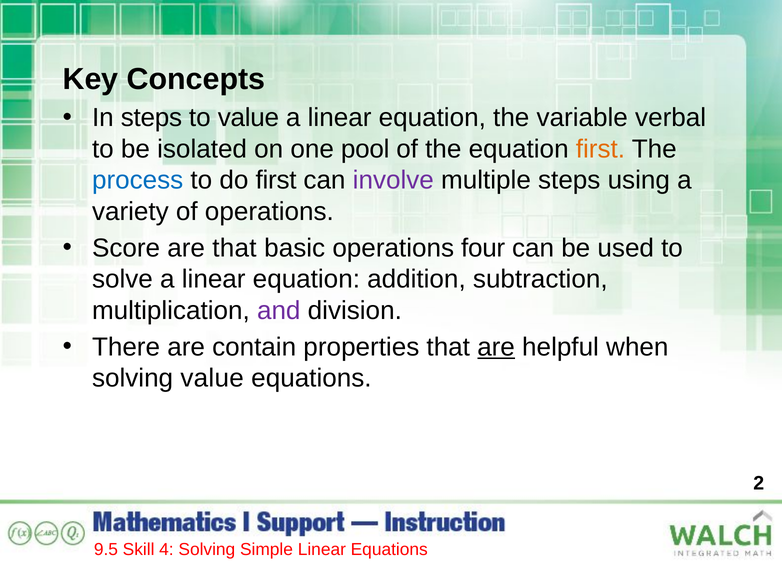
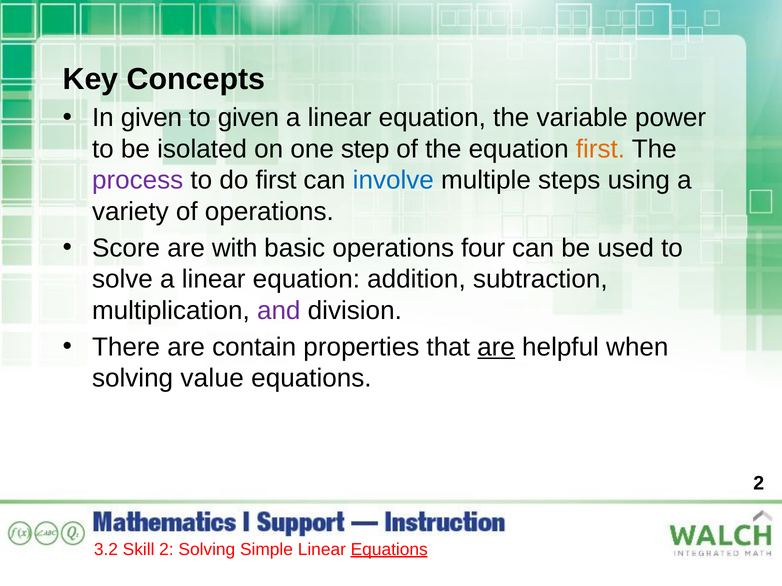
In steps: steps -> given
to value: value -> given
verbal: verbal -> power
pool: pool -> step
process colour: blue -> purple
involve colour: purple -> blue
are that: that -> with
9.5: 9.5 -> 3.2
Skill 4: 4 -> 2
Equations at (389, 550) underline: none -> present
